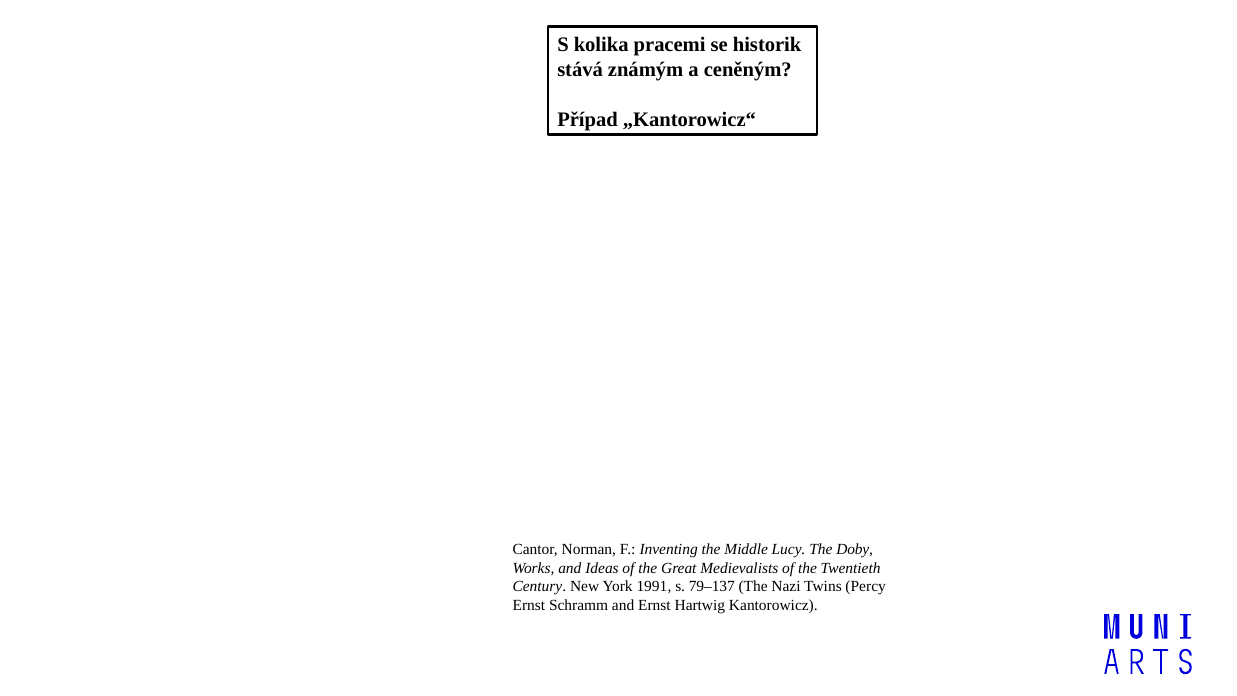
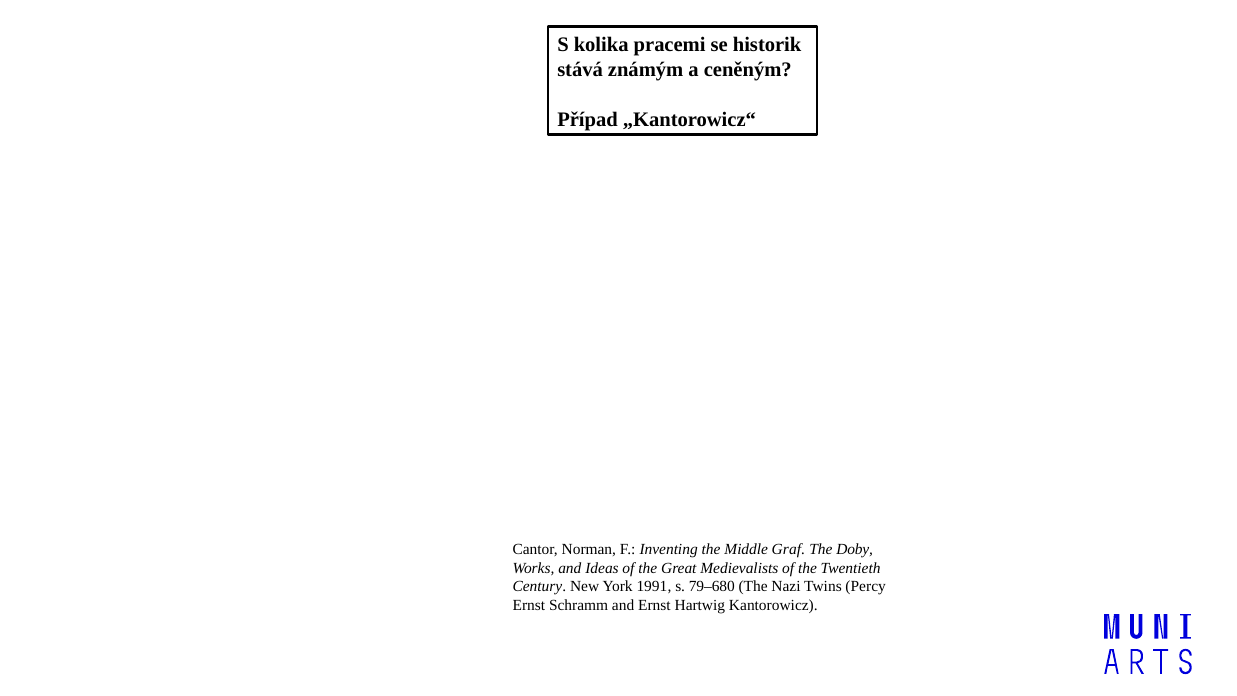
Lucy: Lucy -> Graf
79–137: 79–137 -> 79–680
